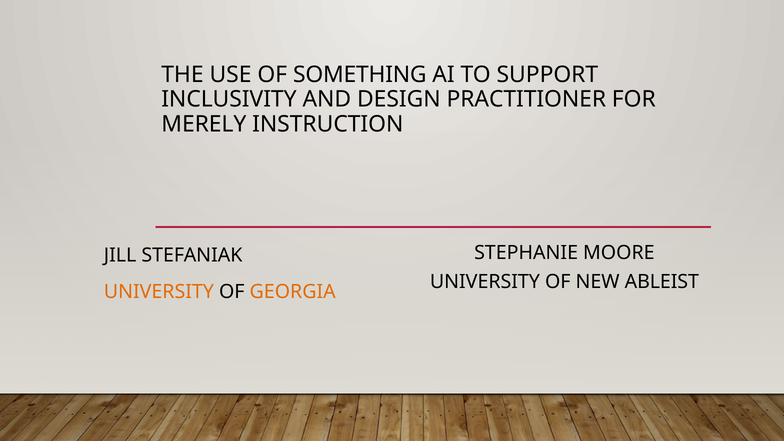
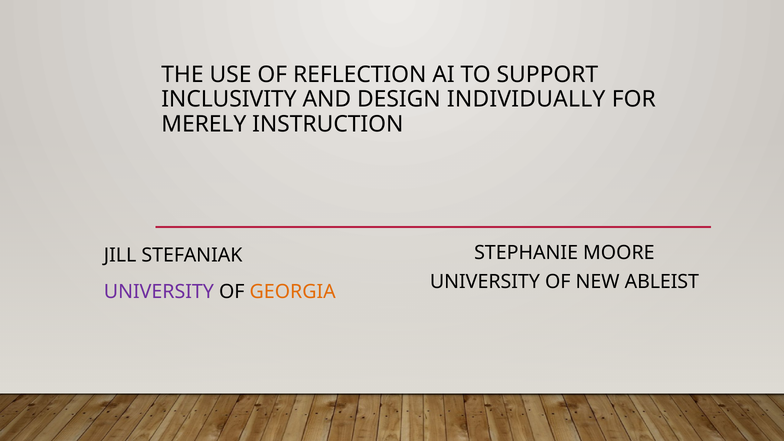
SOMETHING: SOMETHING -> REFLECTION
PRACTITIONER: PRACTITIONER -> INDIVIDUALLY
UNIVERSITY at (159, 292) colour: orange -> purple
